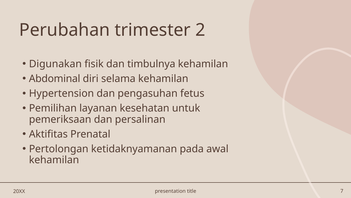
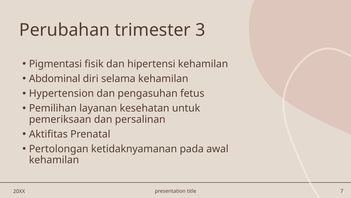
2: 2 -> 3
Digunakan: Digunakan -> Pigmentasi
timbulnya: timbulnya -> hipertensi
